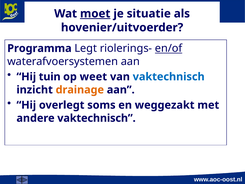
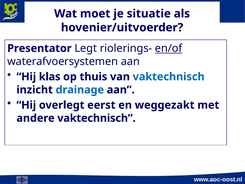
moet underline: present -> none
Programma: Programma -> Presentator
tuin: tuin -> klas
weet: weet -> thuis
drainage colour: orange -> blue
soms: soms -> eerst
